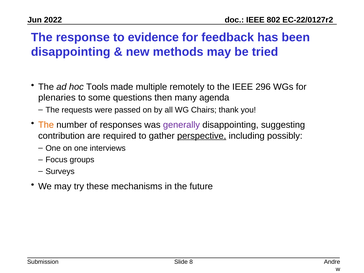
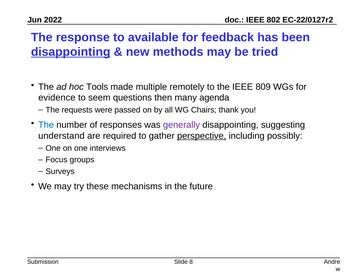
evidence: evidence -> available
disappointing at (71, 52) underline: none -> present
296: 296 -> 809
plenaries: plenaries -> evidence
some: some -> seem
The at (46, 125) colour: orange -> blue
contribution: contribution -> understand
